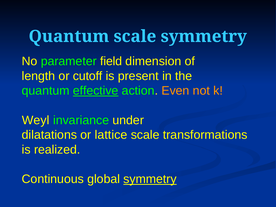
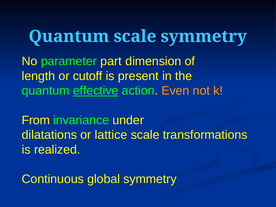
field: field -> part
Weyl: Weyl -> From
symmetry at (150, 179) underline: present -> none
